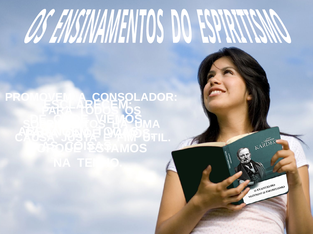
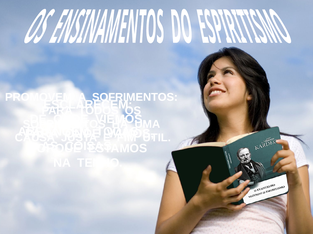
CONSOLADOR at (135, 98): CONSOLADOR -> SOFRIMENTOS
